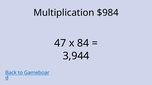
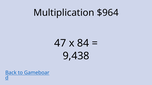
$984: $984 -> $964
3,944: 3,944 -> 9,438
